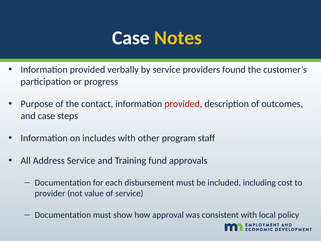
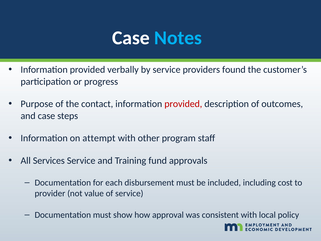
Notes colour: yellow -> light blue
includes: includes -> attempt
Address: Address -> Services
